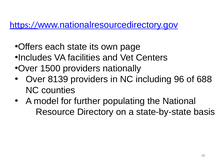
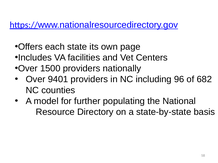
8139: 8139 -> 9401
688: 688 -> 682
